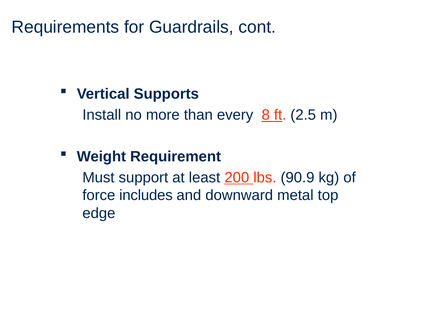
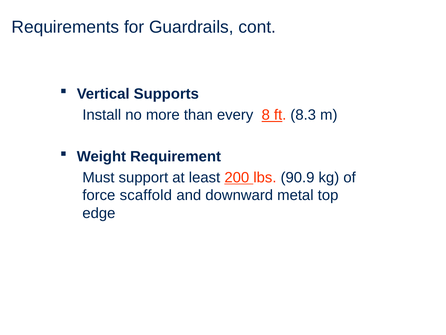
2.5: 2.5 -> 8.3
includes: includes -> scaffold
